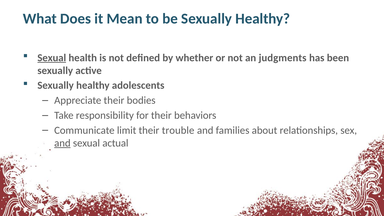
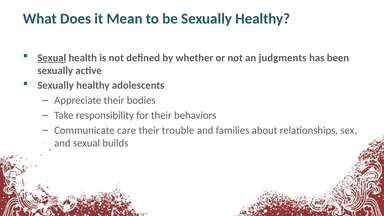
limit: limit -> care
and at (62, 143) underline: present -> none
actual: actual -> builds
